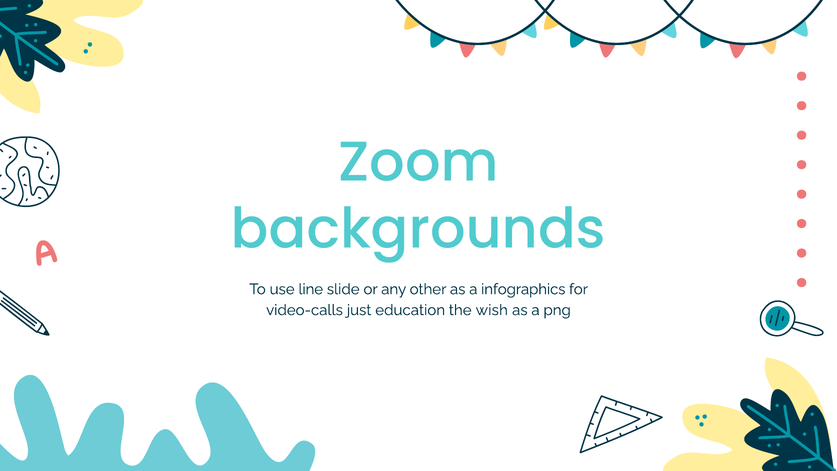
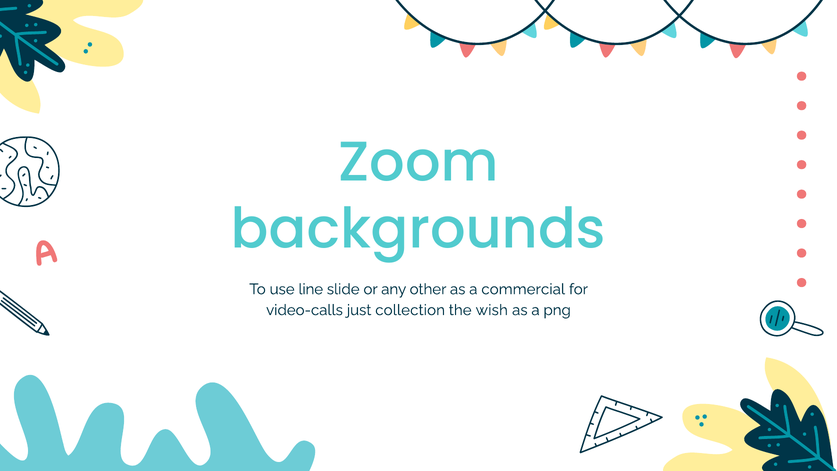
infographics: infographics -> commercial
education: education -> collection
